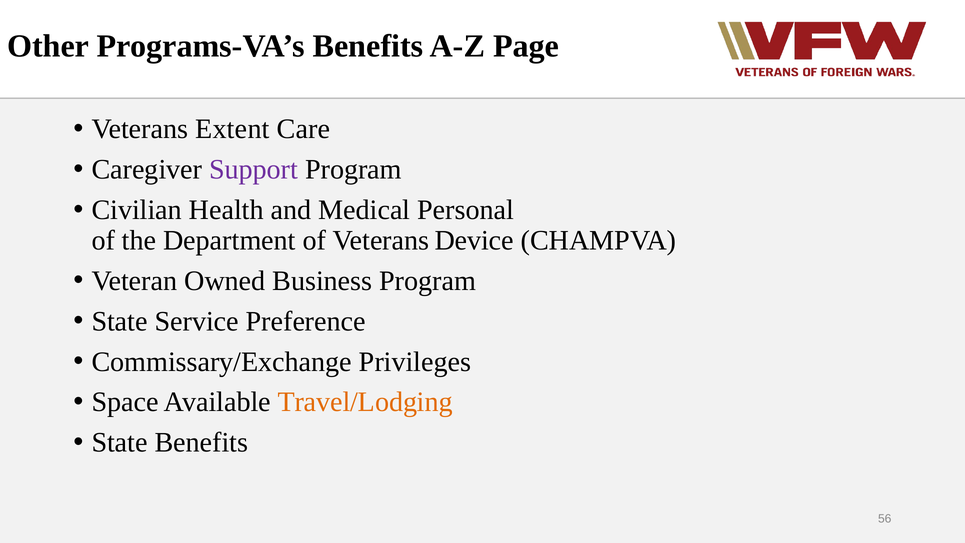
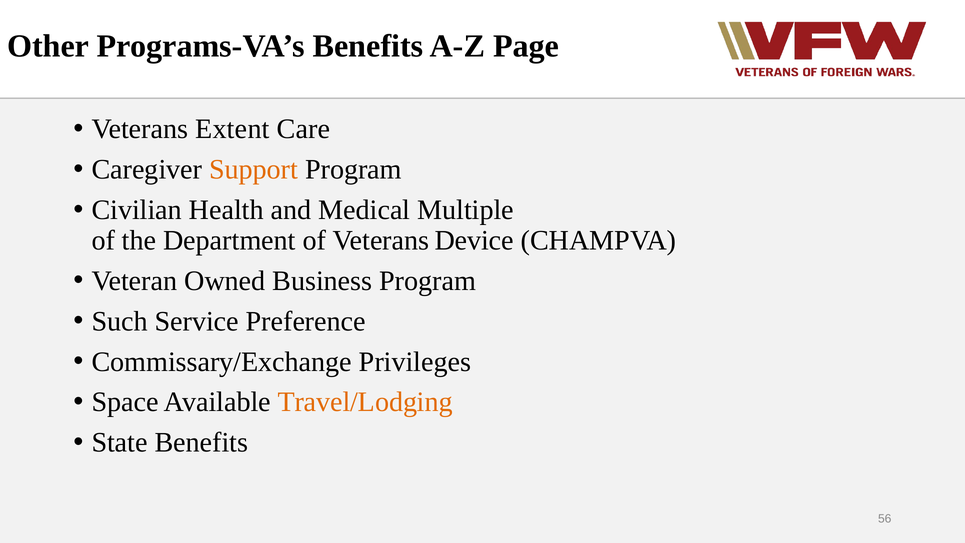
Support colour: purple -> orange
Personal: Personal -> Multiple
State at (120, 321): State -> Such
